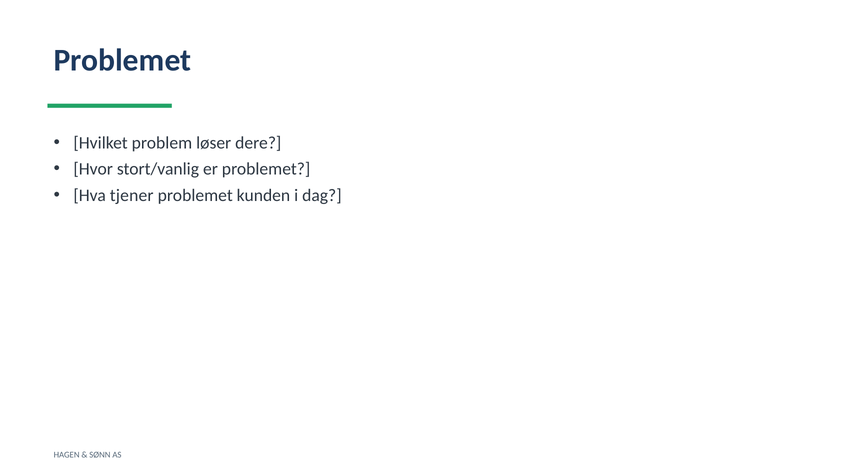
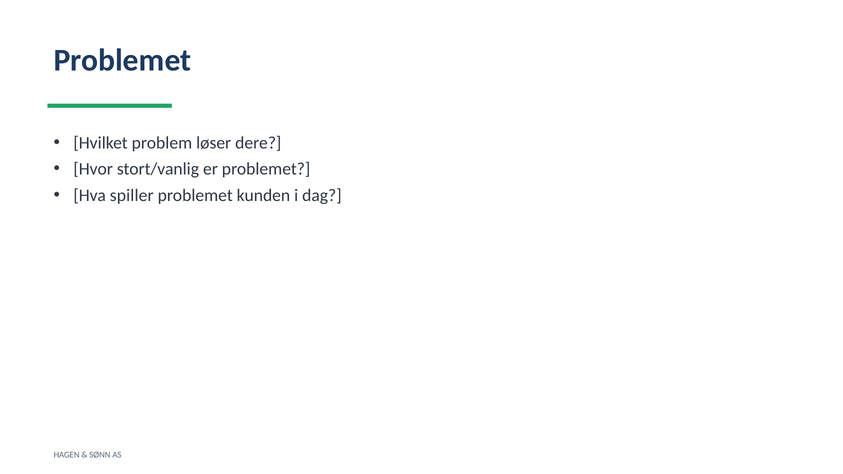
tjener: tjener -> spiller
